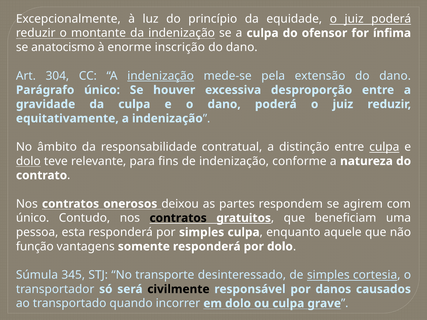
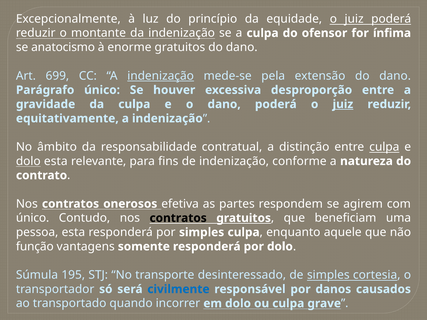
enorme inscrição: inscrição -> gratuitos
304: 304 -> 699
juiz at (343, 104) underline: none -> present
dolo teve: teve -> esta
deixou: deixou -> efetiva
345: 345 -> 195
civilmente colour: black -> blue
